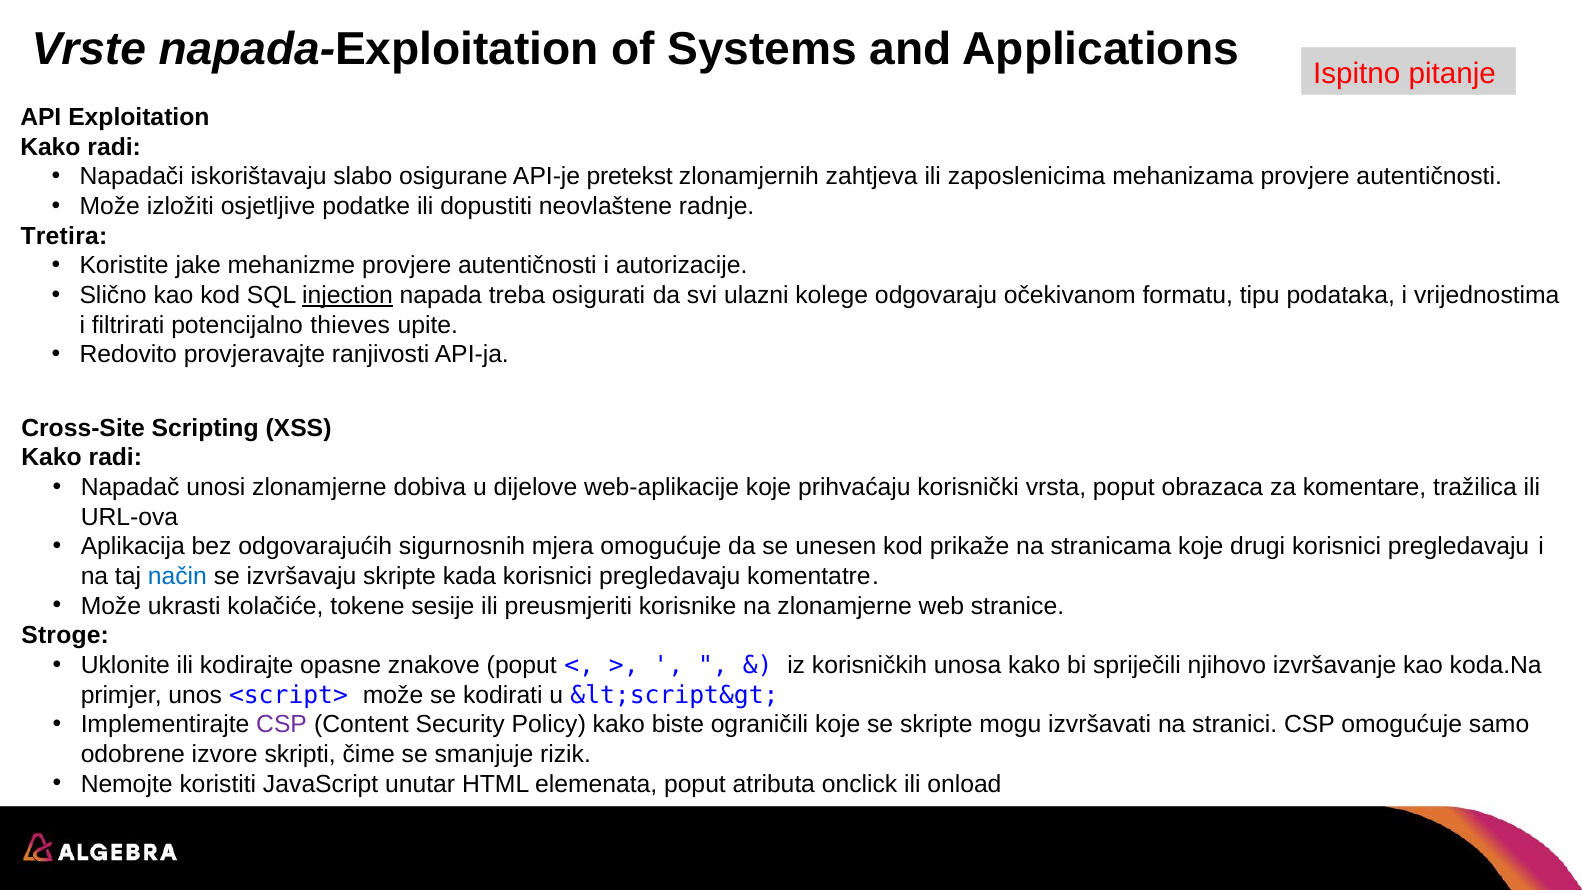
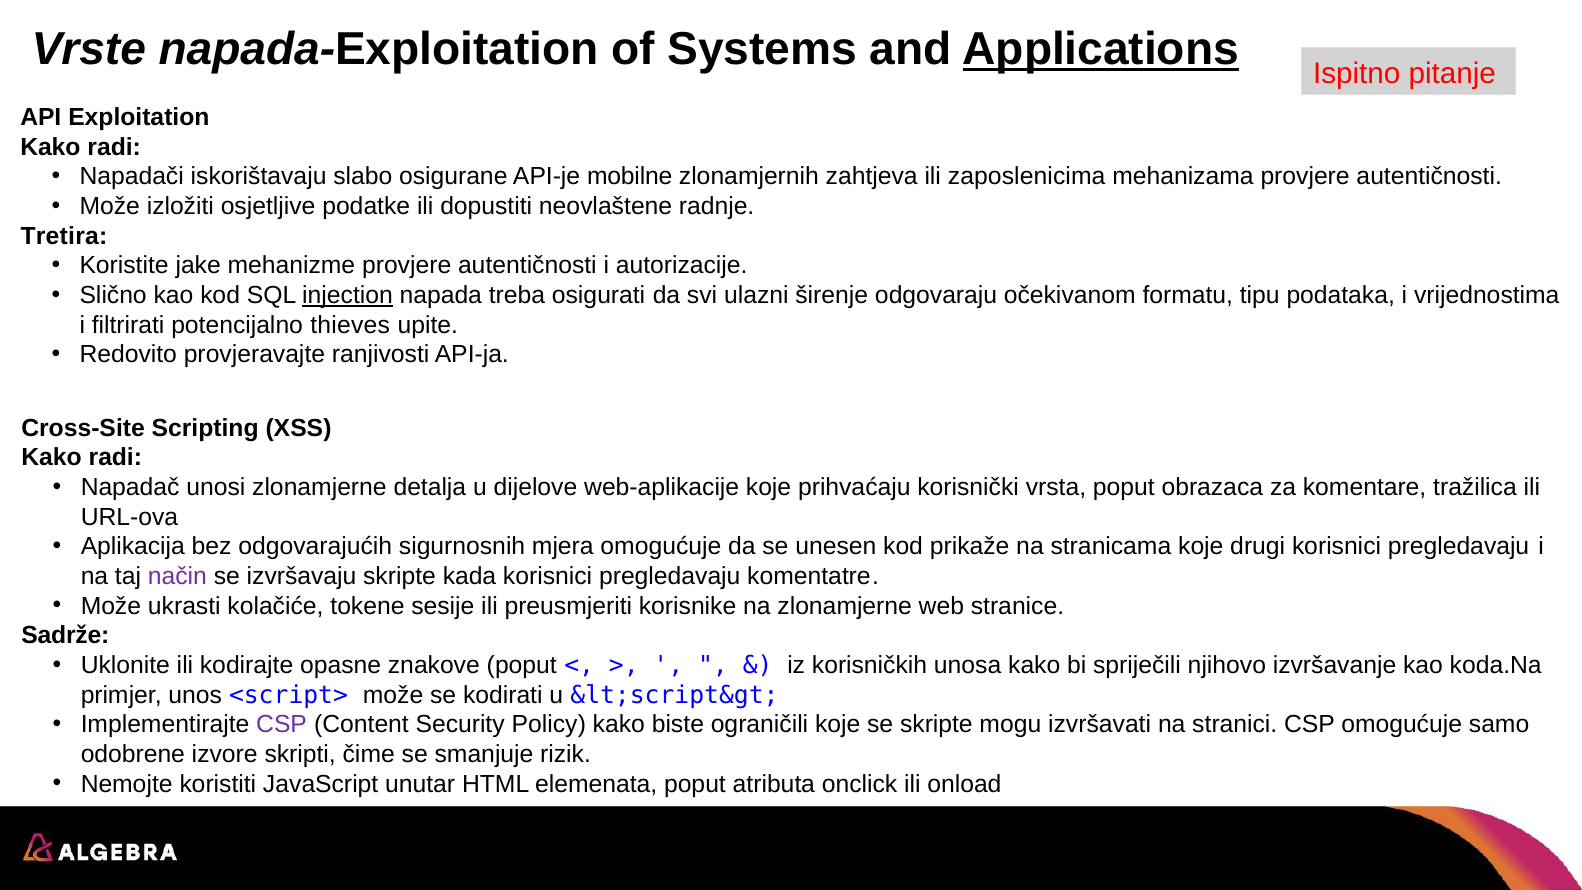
Applications underline: none -> present
pretekst: pretekst -> mobilne
kolege: kolege -> širenje
dobiva: dobiva -> detalja
način colour: blue -> purple
Stroge: Stroge -> Sadrže
